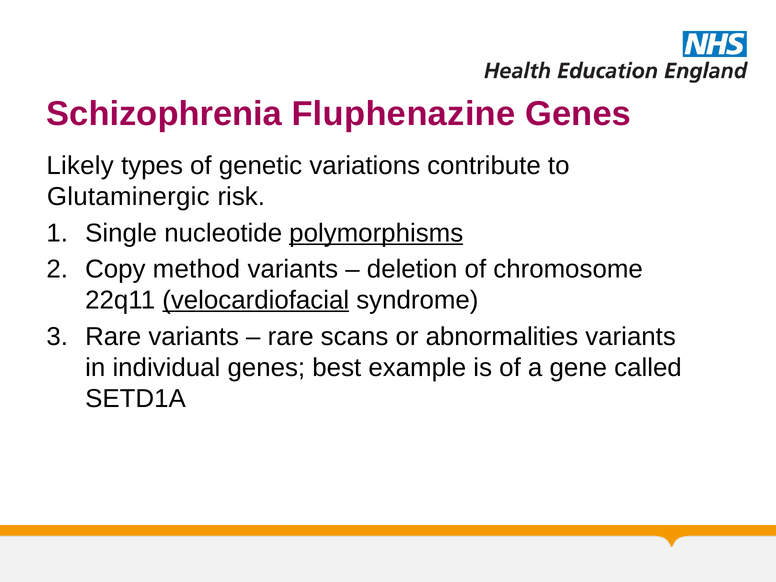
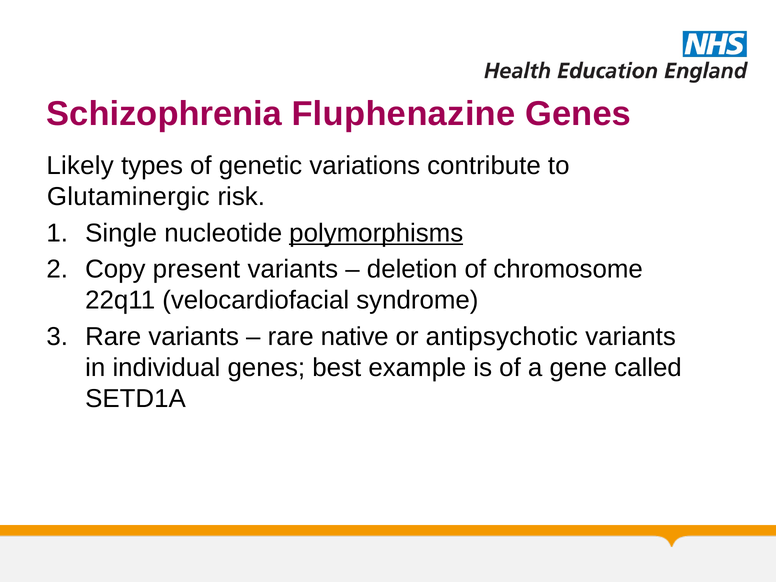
method: method -> present
velocardiofacial underline: present -> none
scans: scans -> native
abnormalities: abnormalities -> antipsychotic
